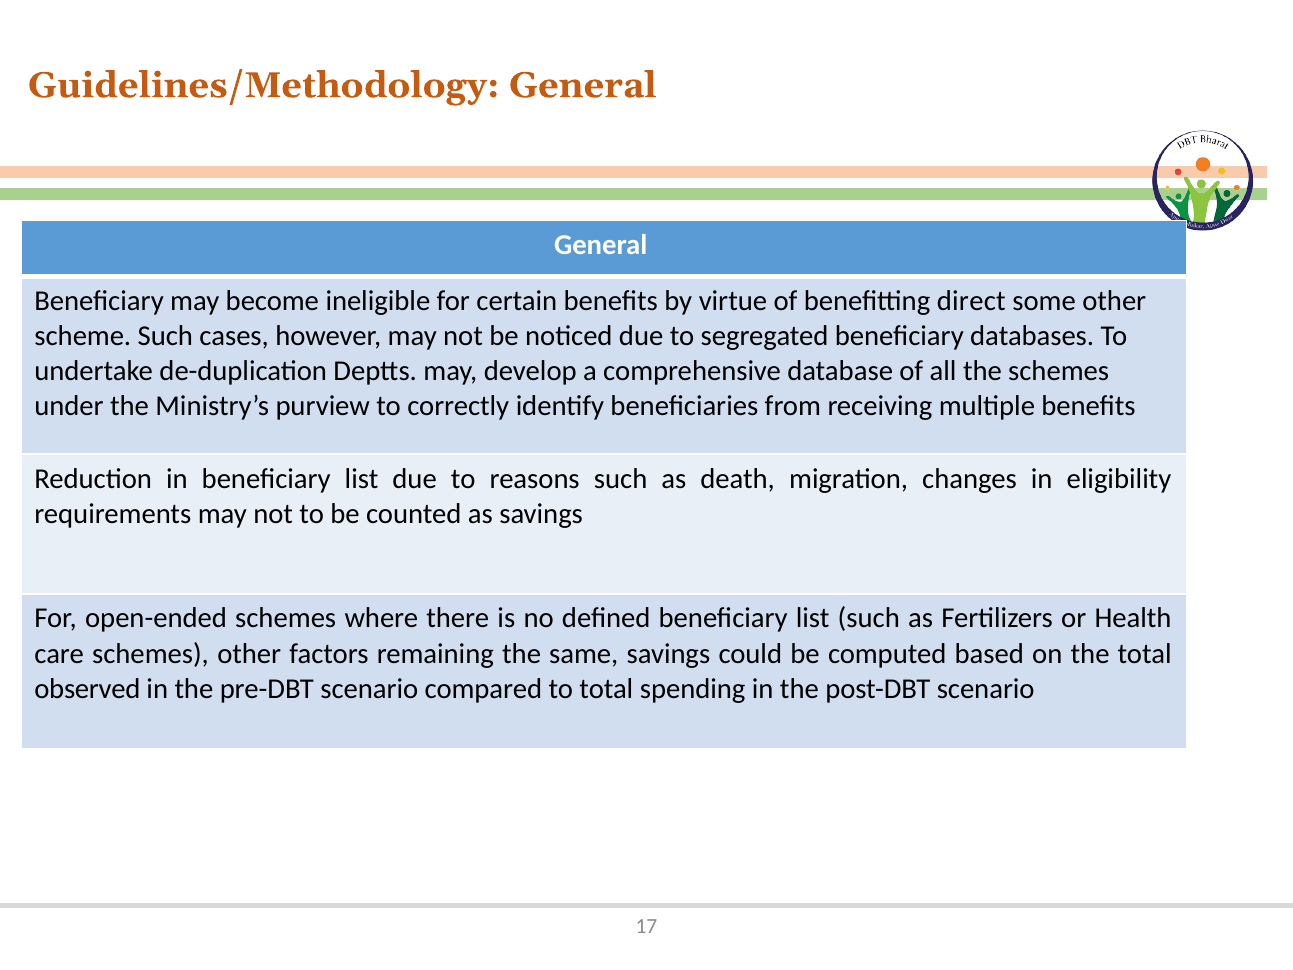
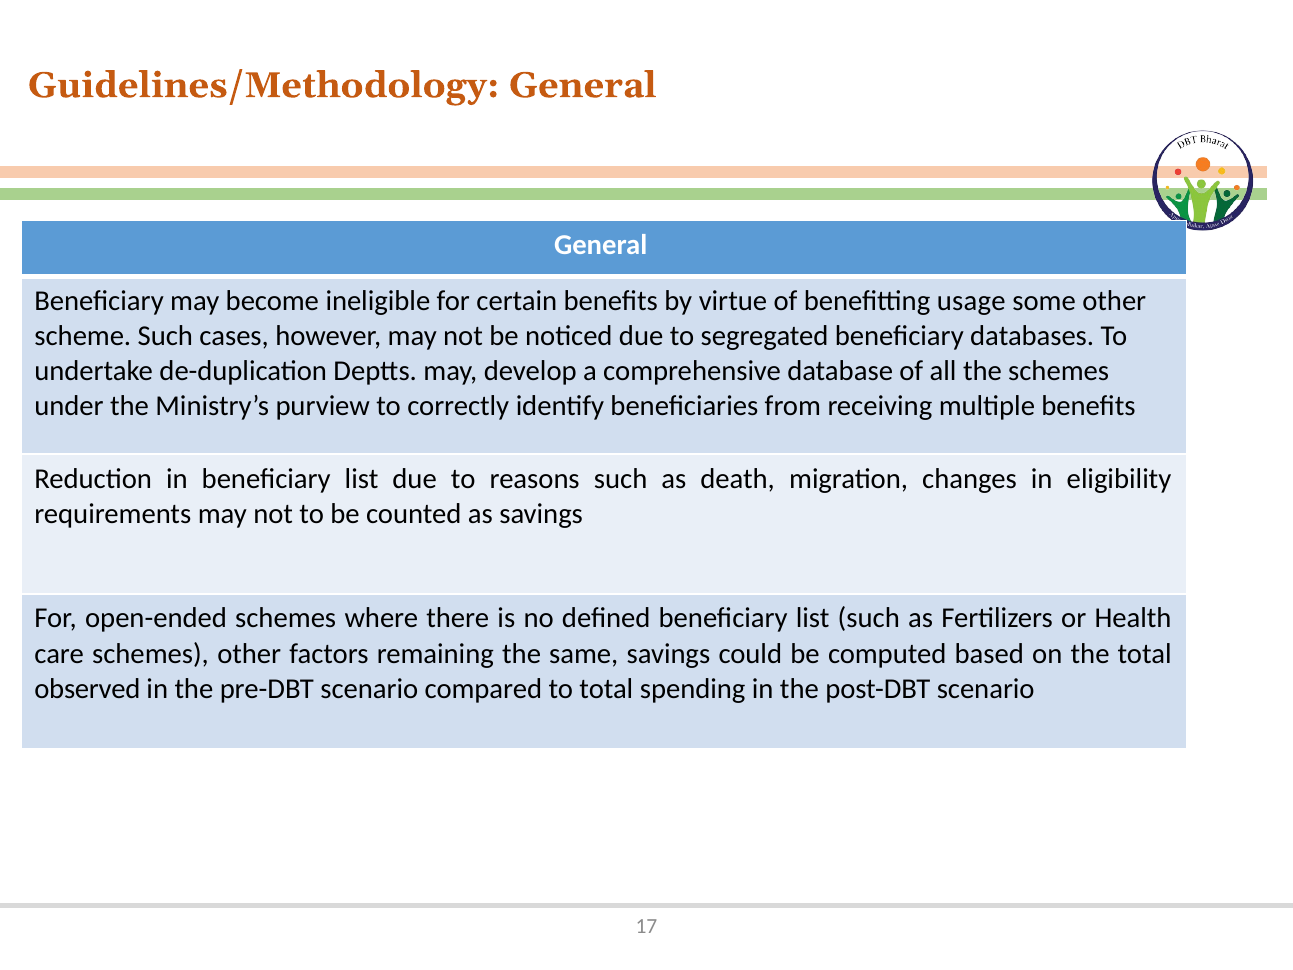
direct: direct -> usage
